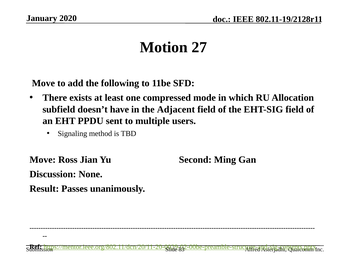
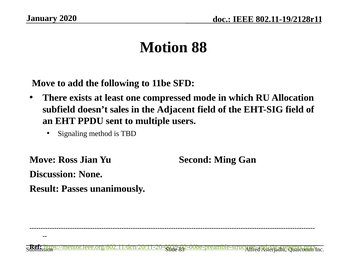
27: 27 -> 88
have: have -> sales
